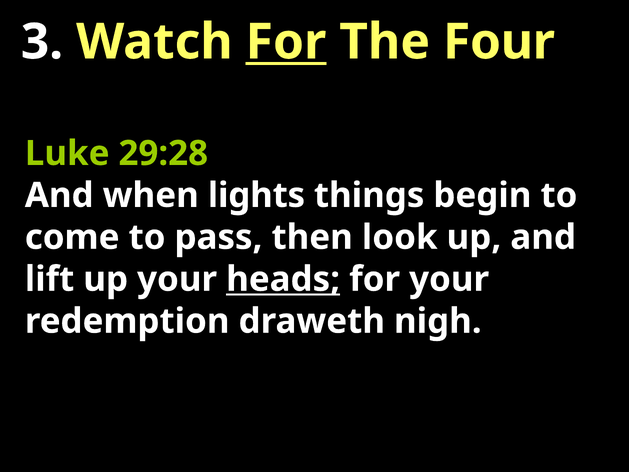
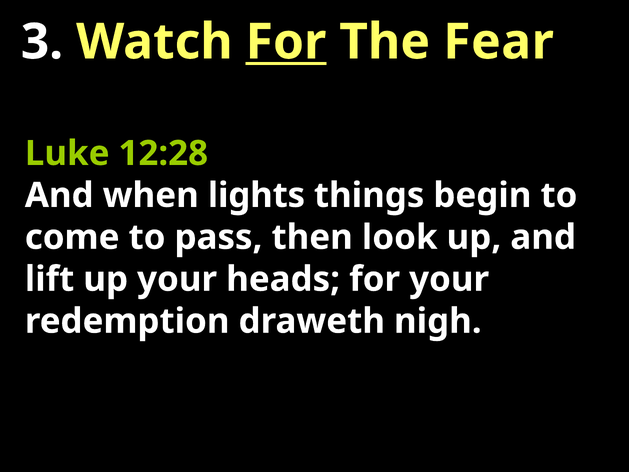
Four: Four -> Fear
29:28: 29:28 -> 12:28
heads underline: present -> none
